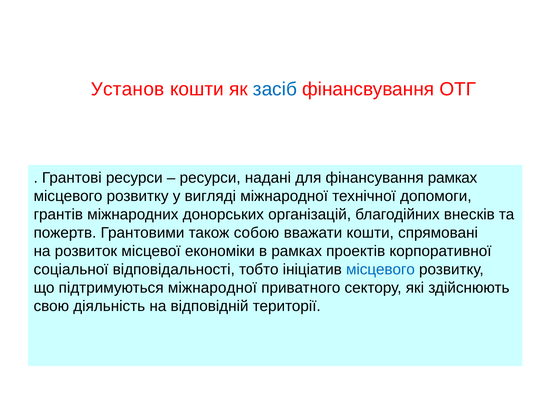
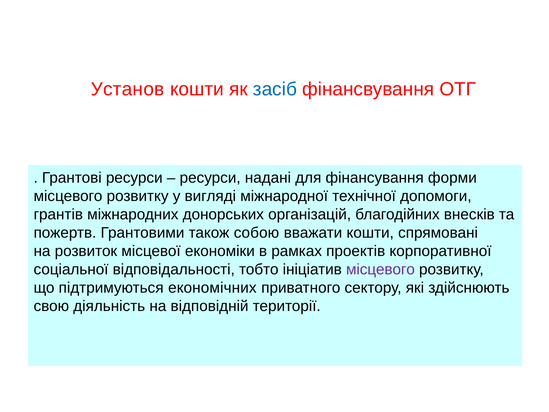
фінансування рамках: рамках -> форми
місцевого at (380, 269) colour: blue -> purple
підтримуються міжнародної: міжнародної -> економічних
